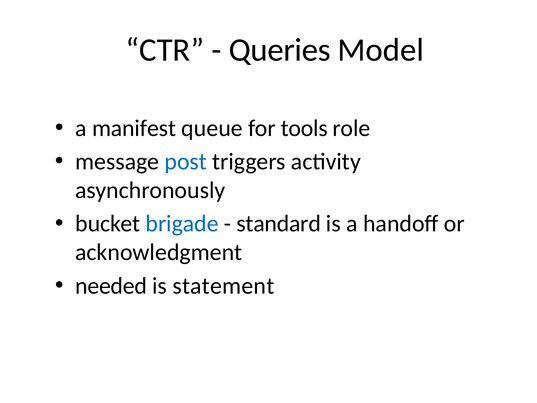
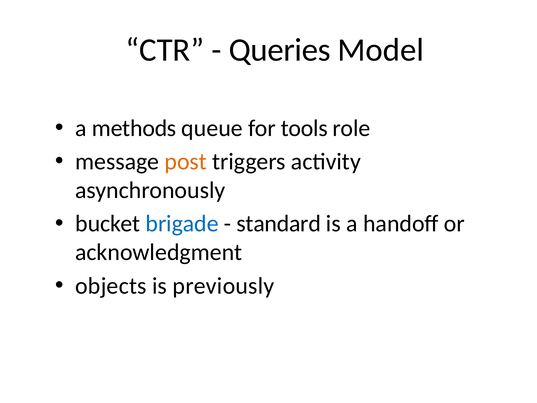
manifest: manifest -> methods
post colour: blue -> orange
needed: needed -> objects
statement: statement -> previously
